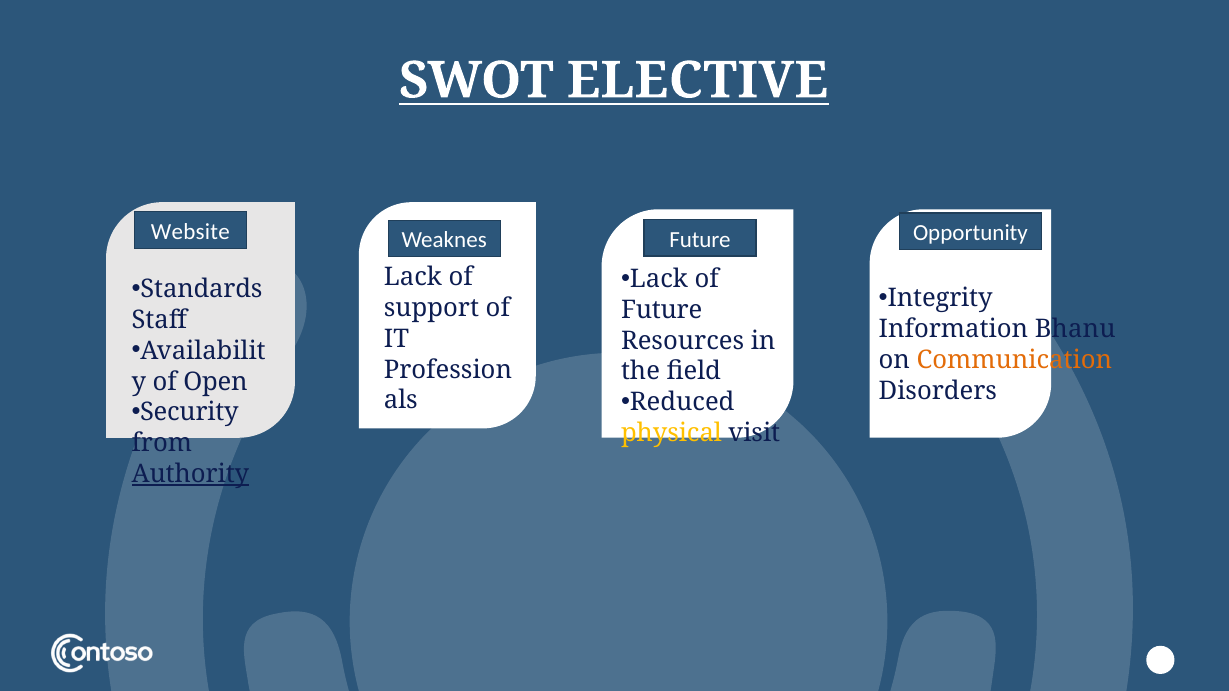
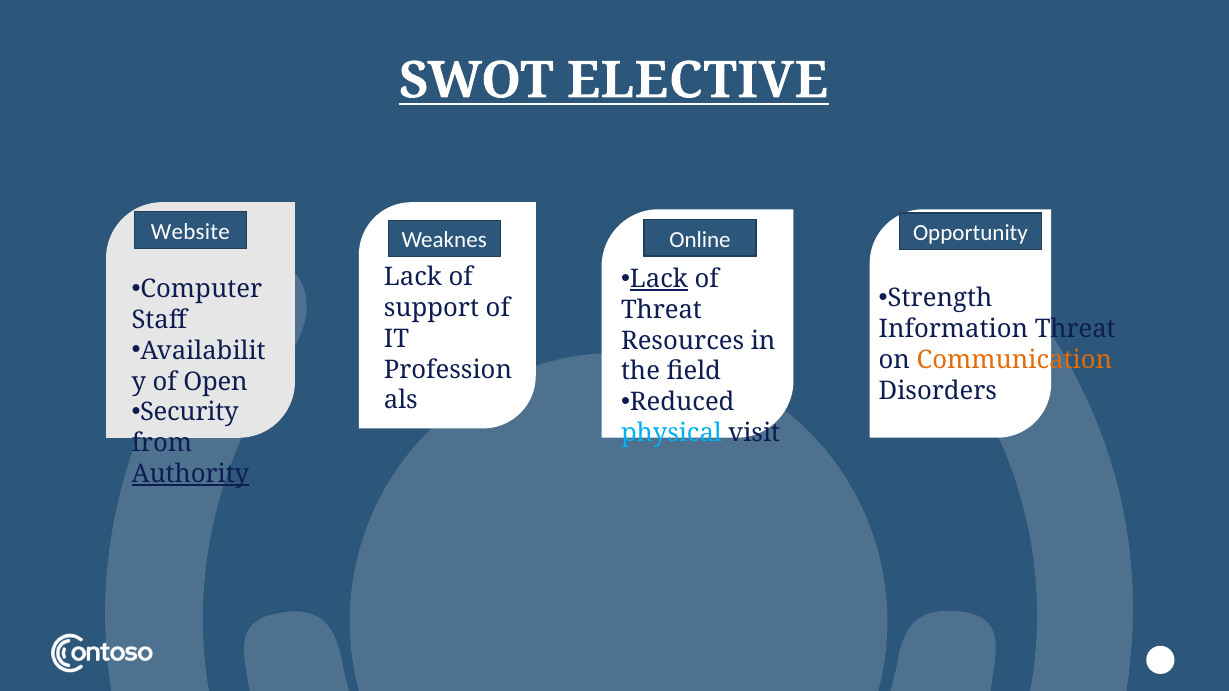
Future at (700, 240): Future -> Online
Lack at (659, 279) underline: none -> present
Standards: Standards -> Computer
Integrity: Integrity -> Strength
Future at (662, 310): Future -> Threat
Information Bhanu: Bhanu -> Threat
physical colour: yellow -> light blue
